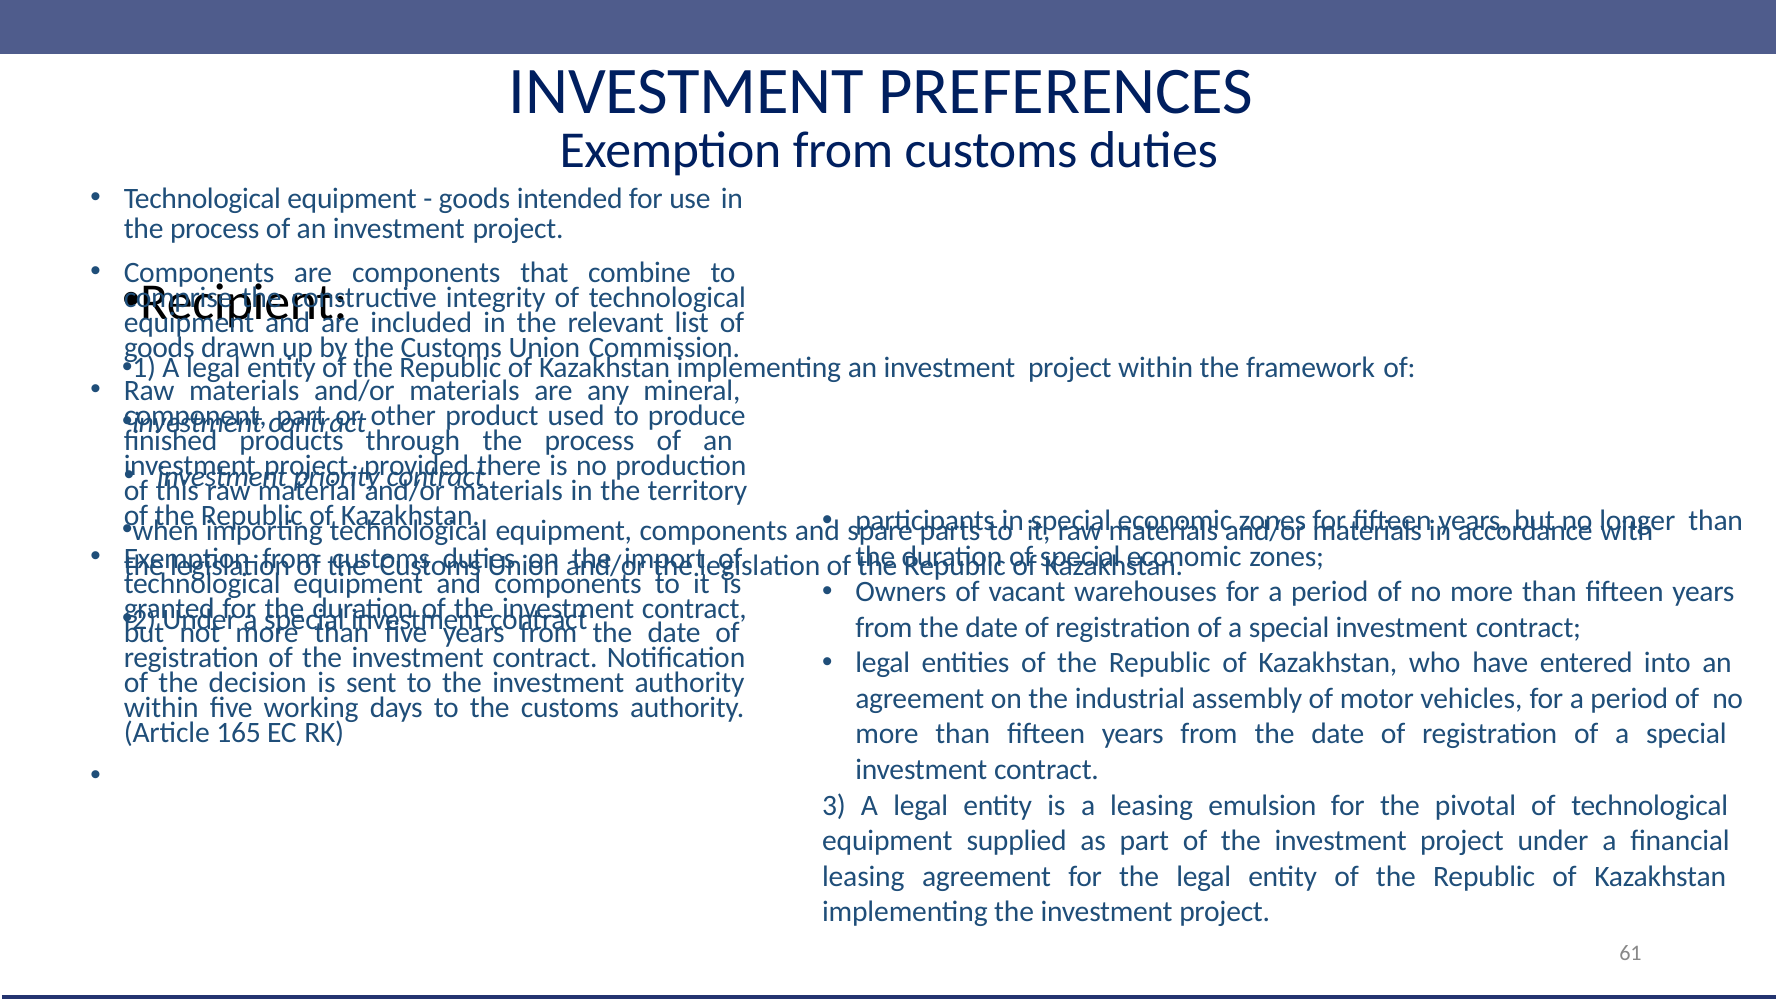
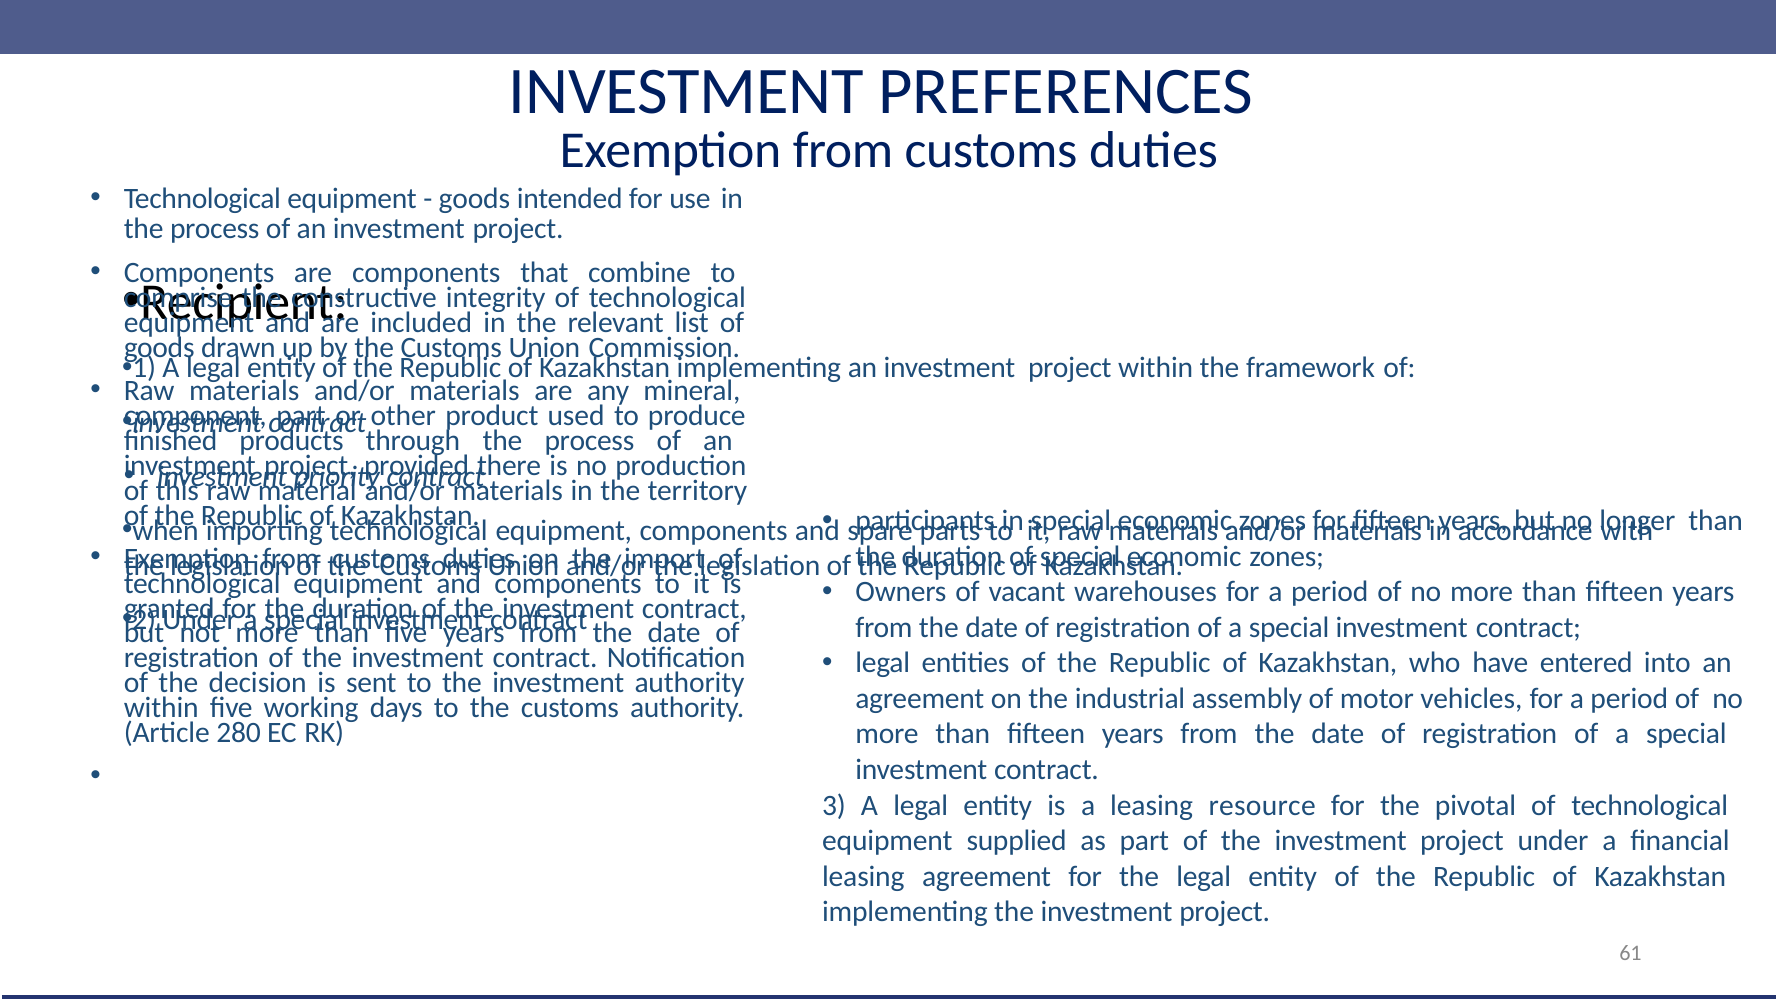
165: 165 -> 280
emulsion: emulsion -> resource
